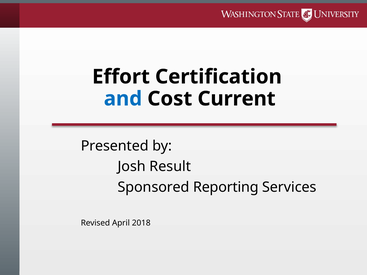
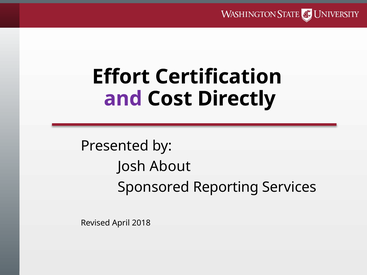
and colour: blue -> purple
Current: Current -> Directly
Result: Result -> About
